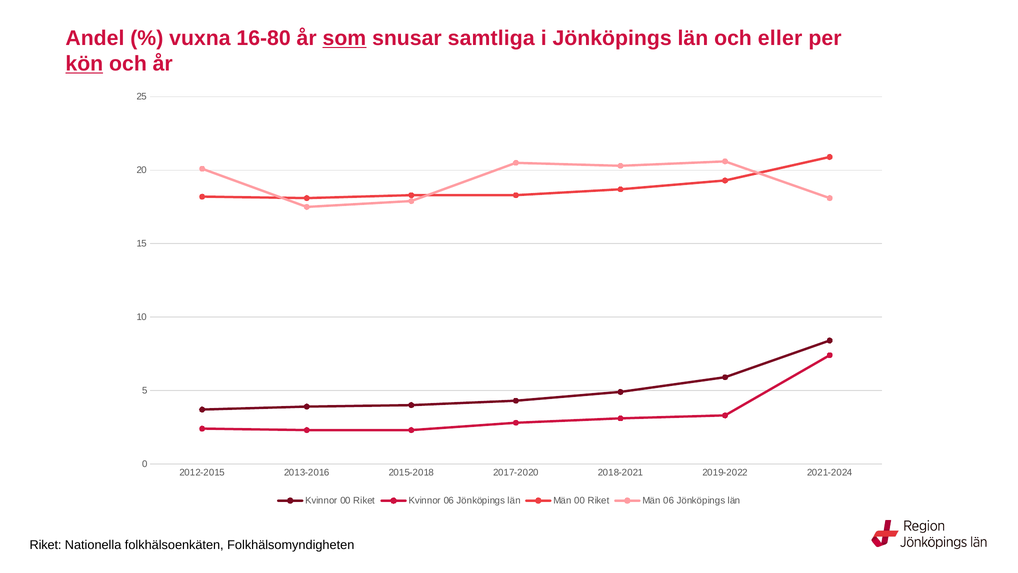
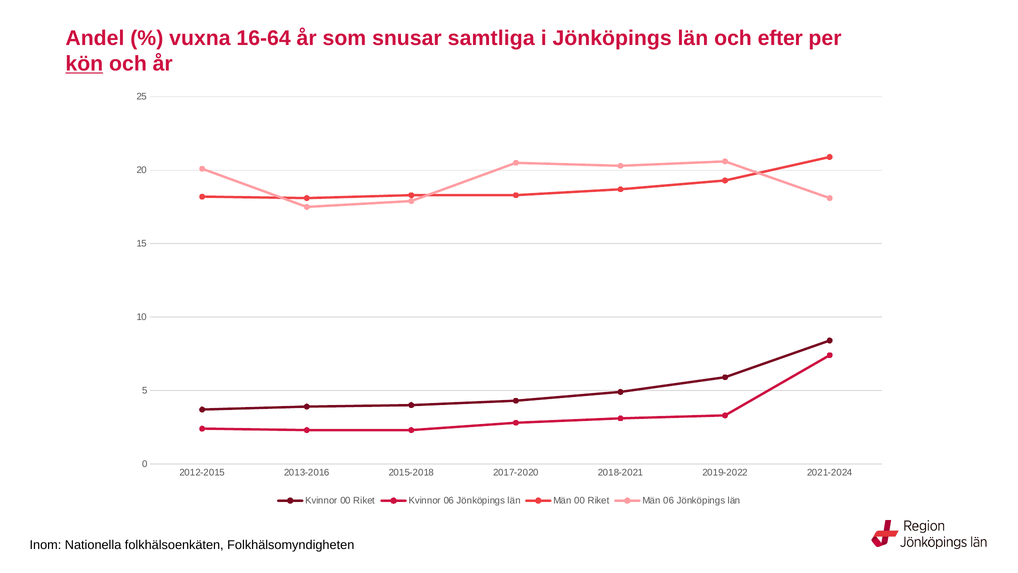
16-80: 16-80 -> 16-64
som underline: present -> none
eller: eller -> efter
Riket at (46, 545): Riket -> Inom
